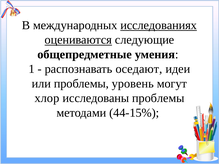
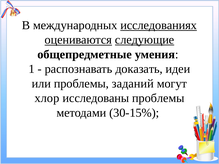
следующие underline: none -> present
оседают: оседают -> доказать
уровень: уровень -> заданий
44-15%: 44-15% -> 30-15%
